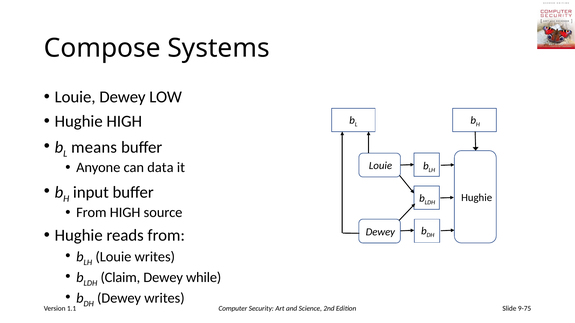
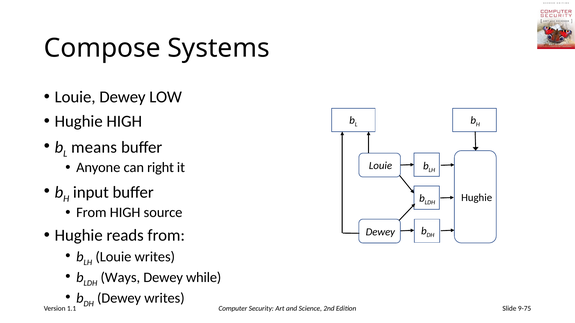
data: data -> right
Claim: Claim -> Ways
